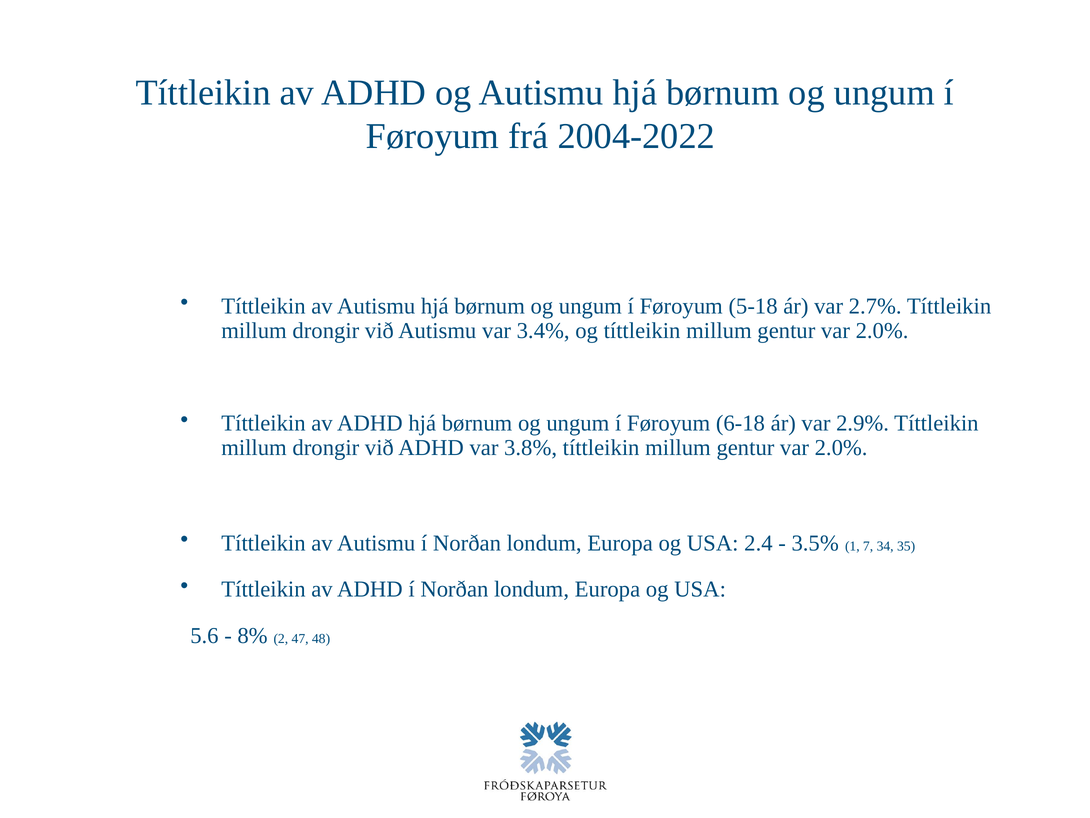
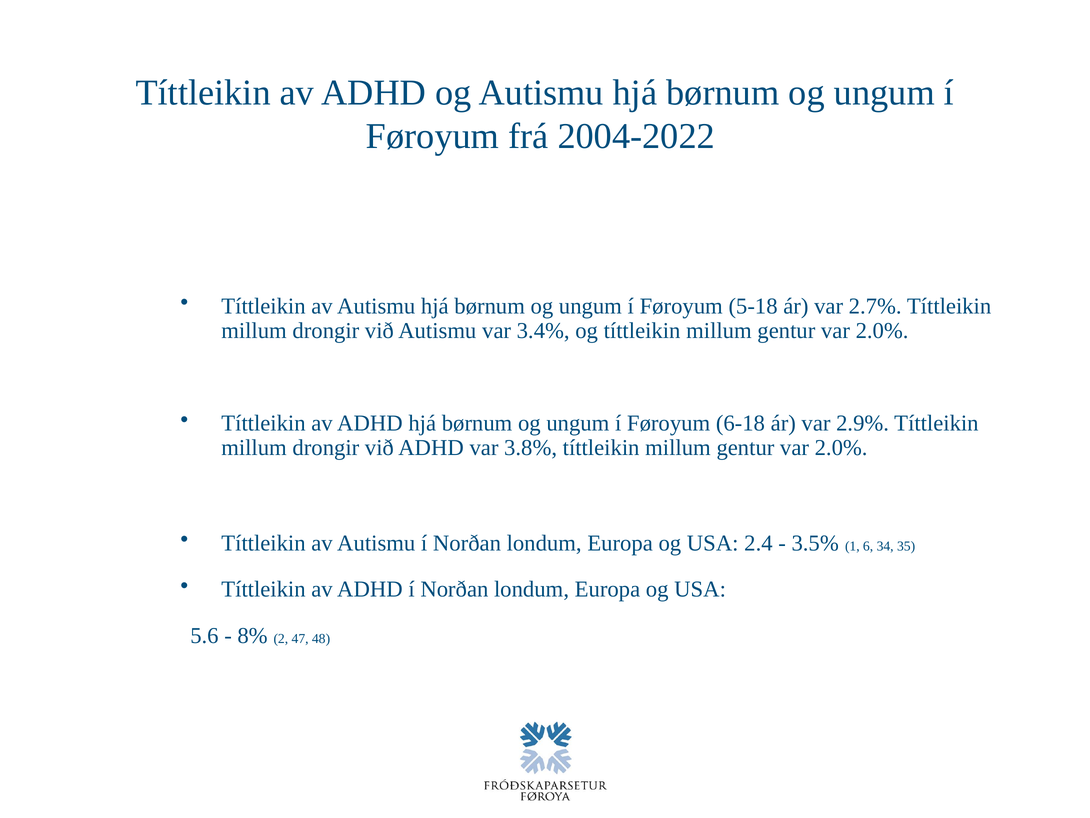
7: 7 -> 6
